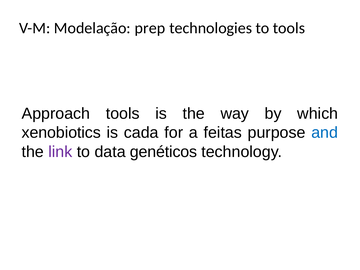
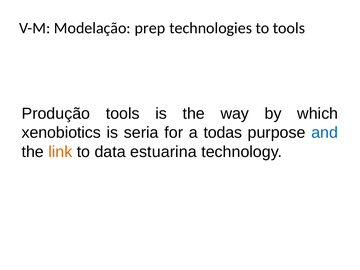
Approach: Approach -> Produção
cada: cada -> seria
feitas: feitas -> todas
link colour: purple -> orange
genéticos: genéticos -> estuarina
